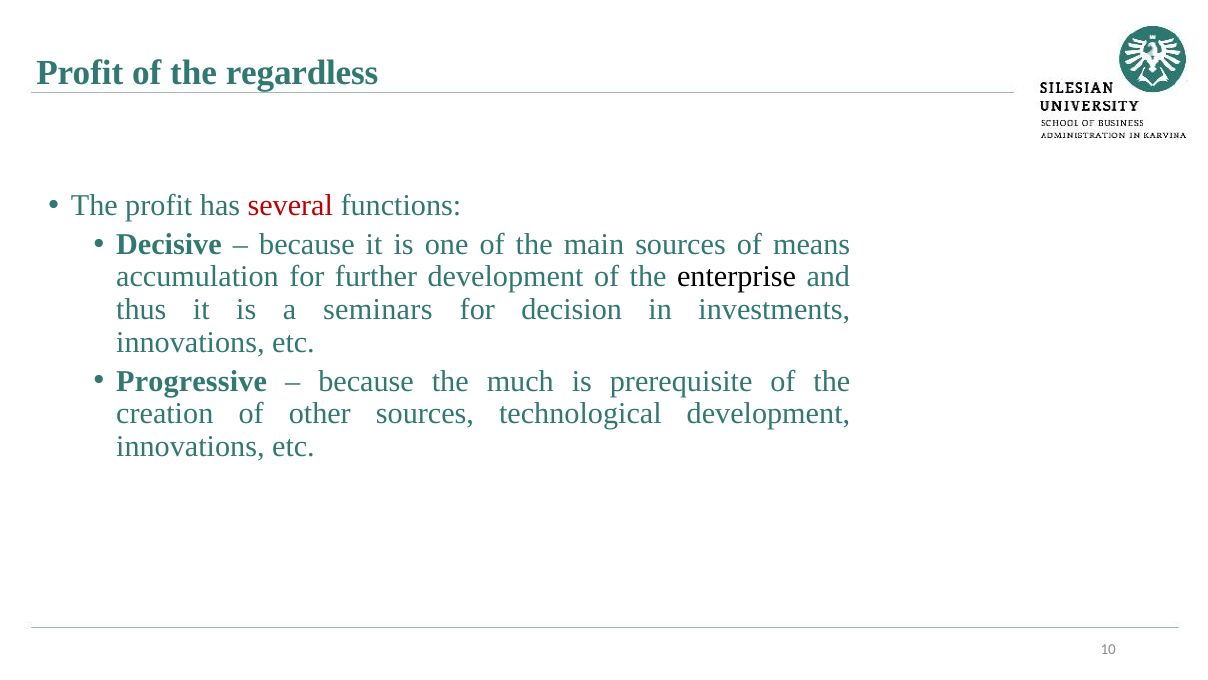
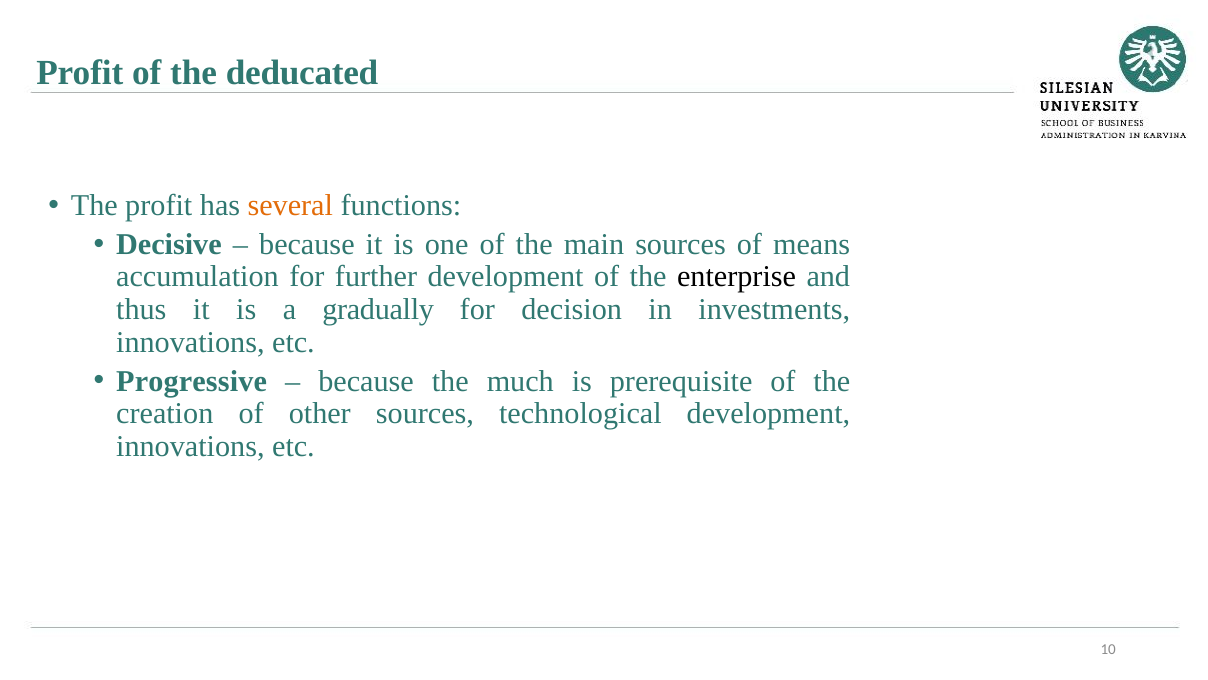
regardless: regardless -> deducated
several colour: red -> orange
seminars: seminars -> gradually
